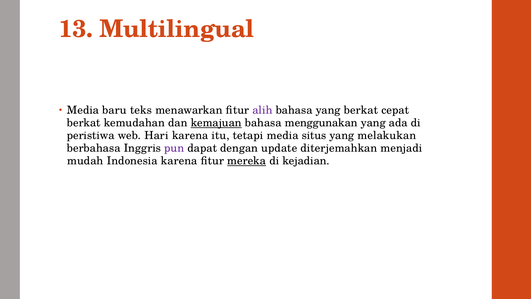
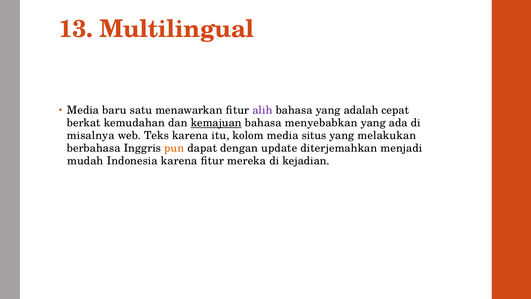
teks: teks -> satu
yang berkat: berkat -> adalah
menggunakan: menggunakan -> menyebabkan
peristiwa: peristiwa -> misalnya
Hari: Hari -> Teks
tetapi: tetapi -> kolom
pun colour: purple -> orange
mereka underline: present -> none
